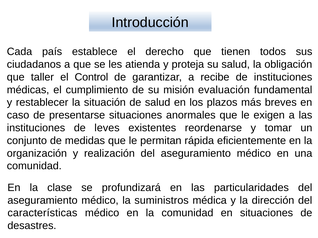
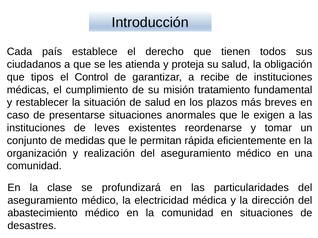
taller: taller -> tipos
evaluación: evaluación -> tratamiento
suministros: suministros -> electricidad
características: características -> abastecimiento
